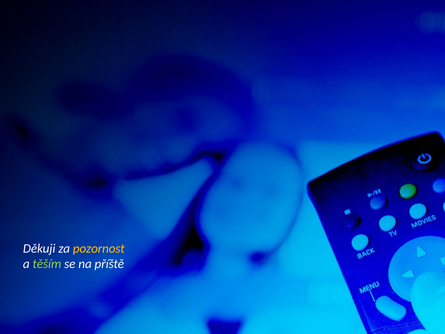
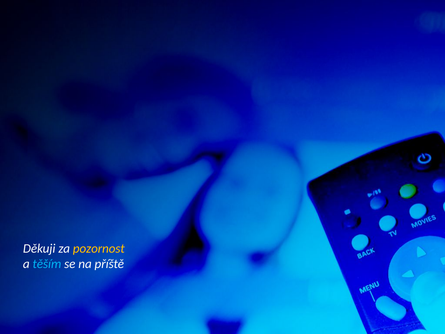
těším colour: light green -> light blue
